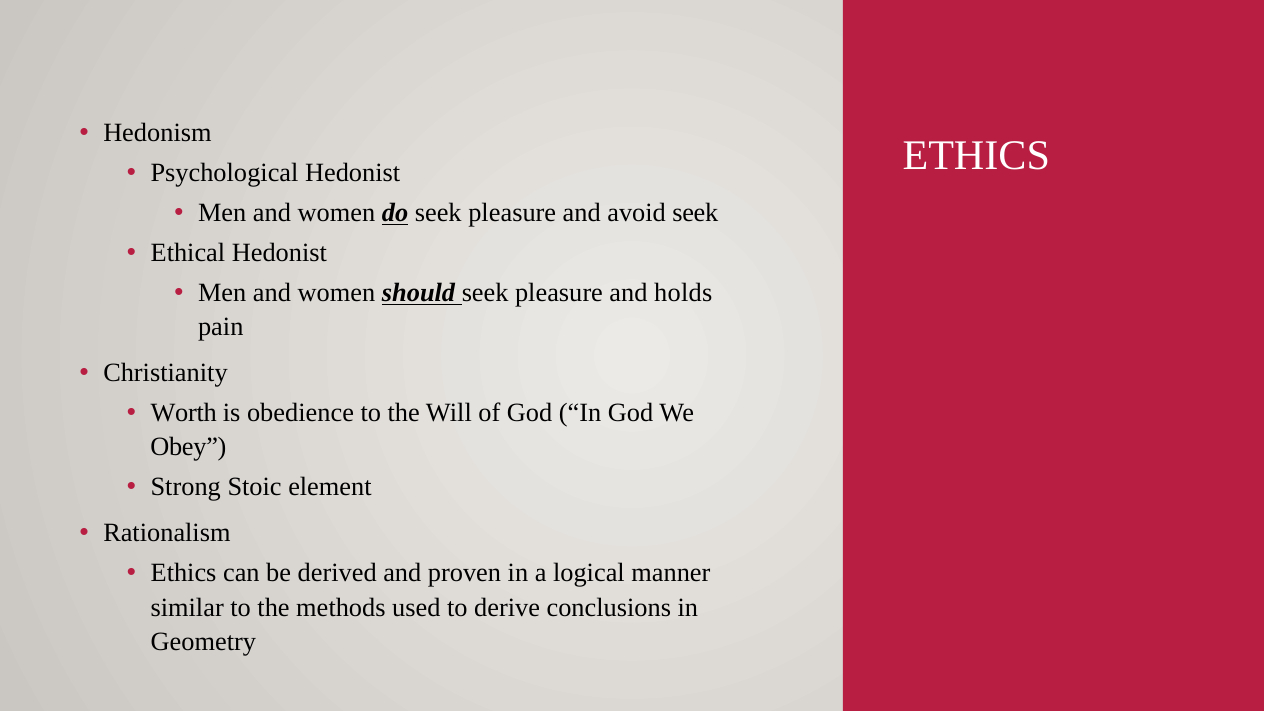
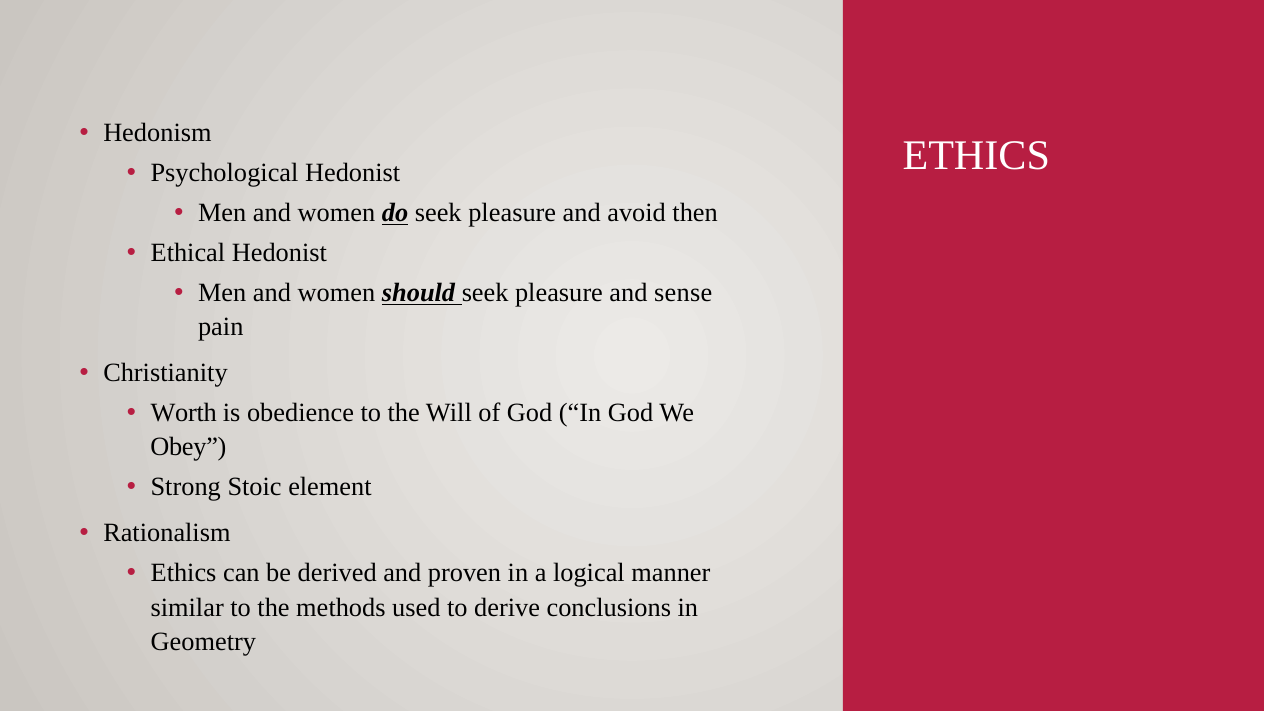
avoid seek: seek -> then
holds: holds -> sense
